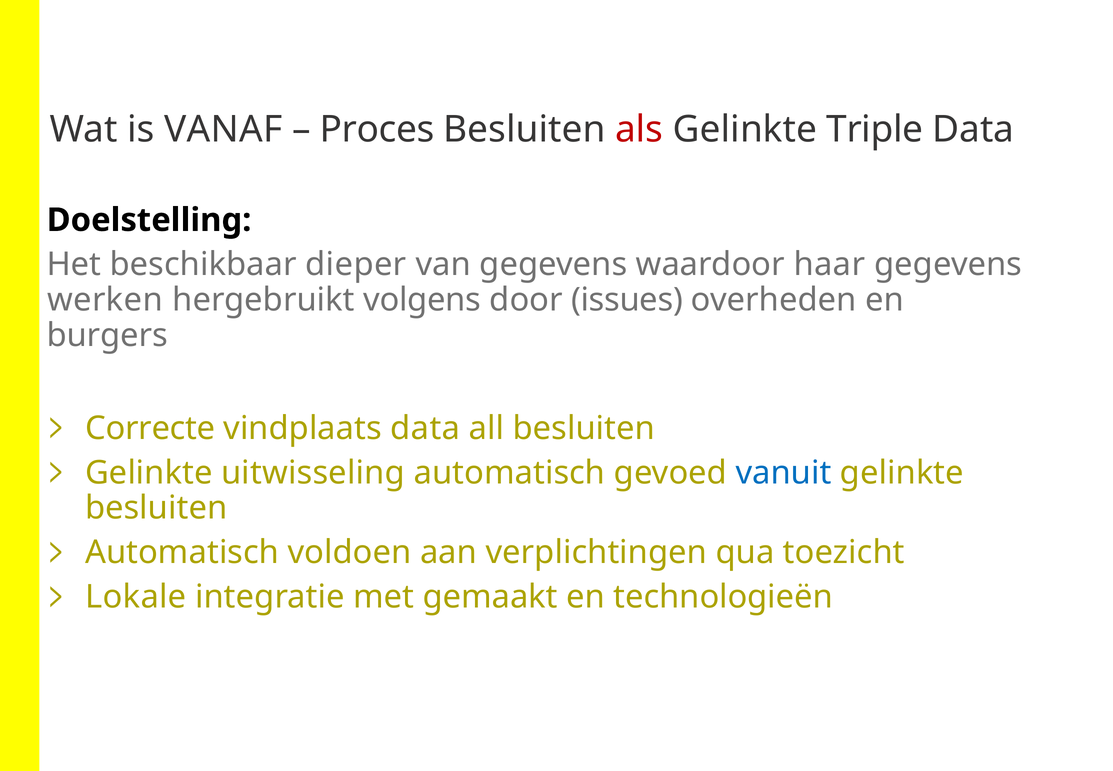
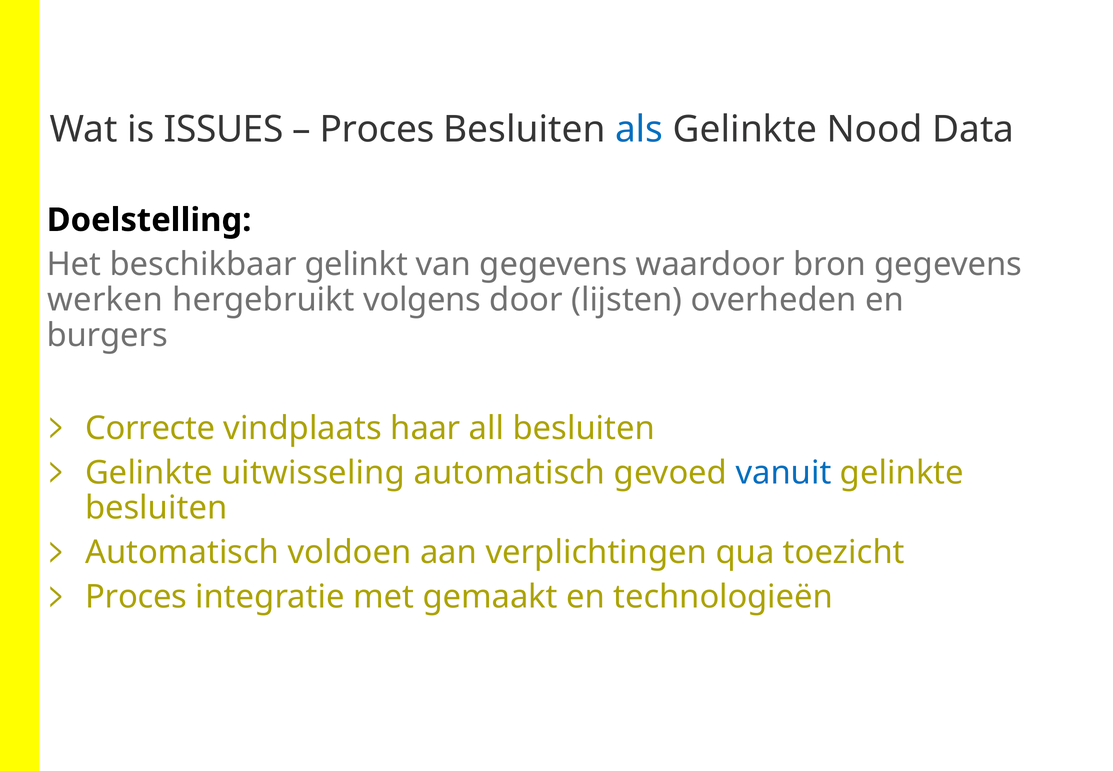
VANAF: VANAF -> ISSUES
als colour: red -> blue
Triple: Triple -> Nood
dieper: dieper -> gelinkt
haar: haar -> bron
issues: issues -> lijsten
vindplaats data: data -> haar
Lokale at (136, 597): Lokale -> Proces
